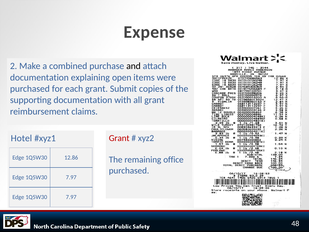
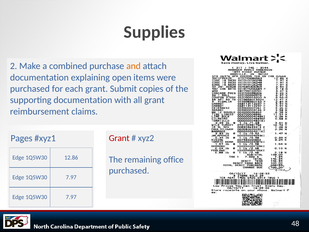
Expense: Expense -> Supplies
and colour: black -> orange
Hotel: Hotel -> Pages
